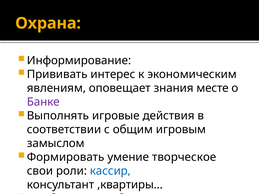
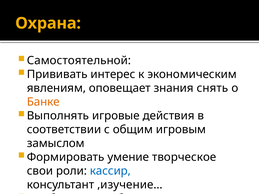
Информирование: Информирование -> Самостоятельной
месте: месте -> снять
Банке colour: purple -> orange
,квартиры…: ,квартиры… -> ,изучение…
